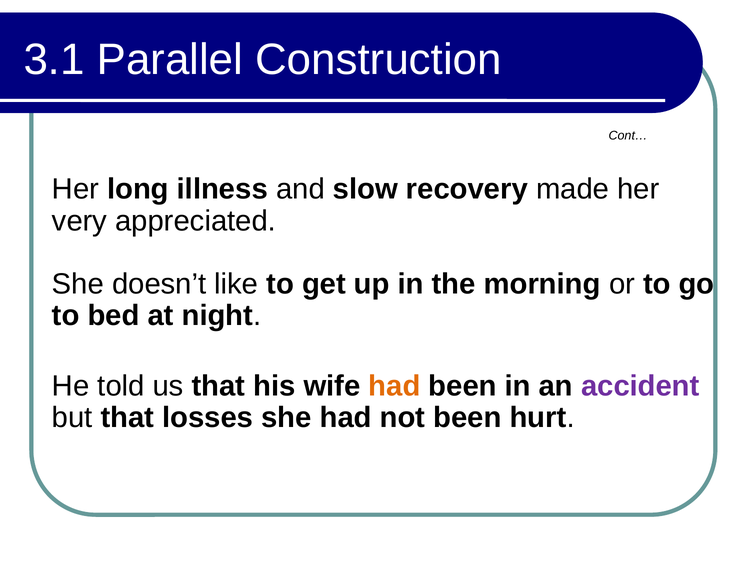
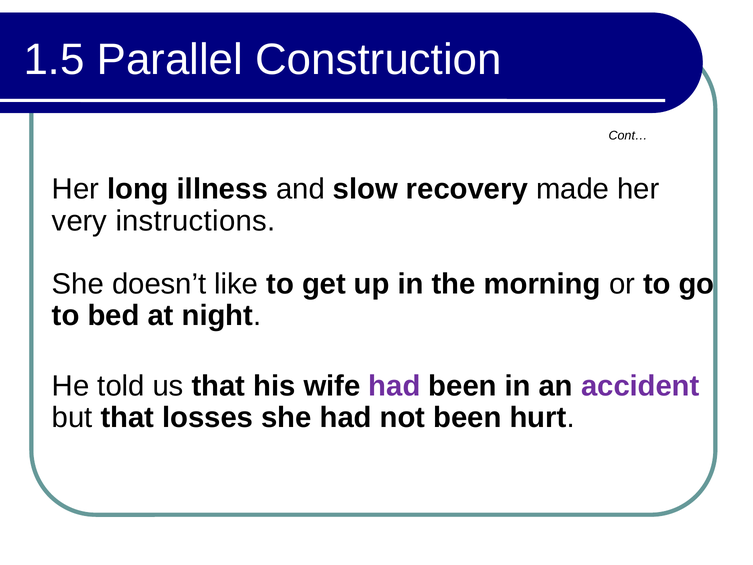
3.1: 3.1 -> 1.5
appreciated: appreciated -> instructions
had at (394, 386) colour: orange -> purple
